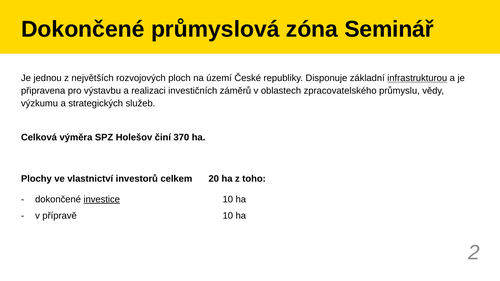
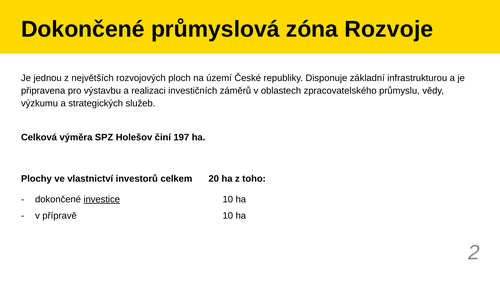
Seminář: Seminář -> Rozvoje
infrastrukturou underline: present -> none
370: 370 -> 197
